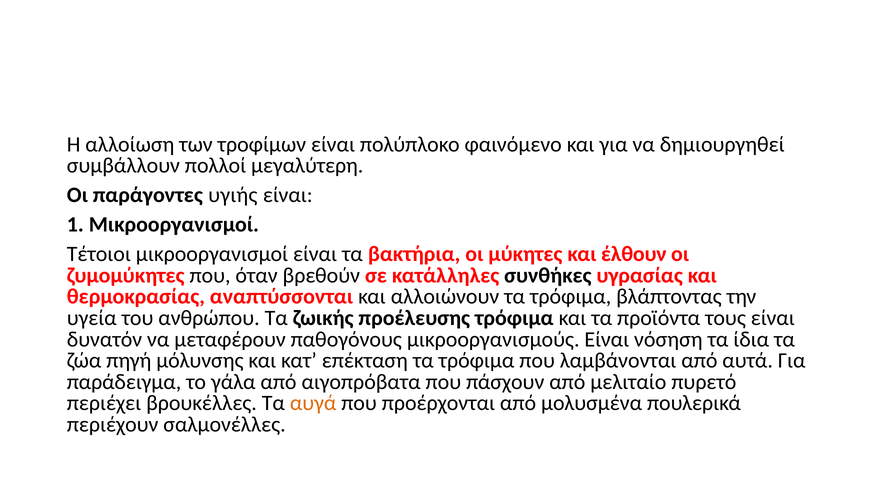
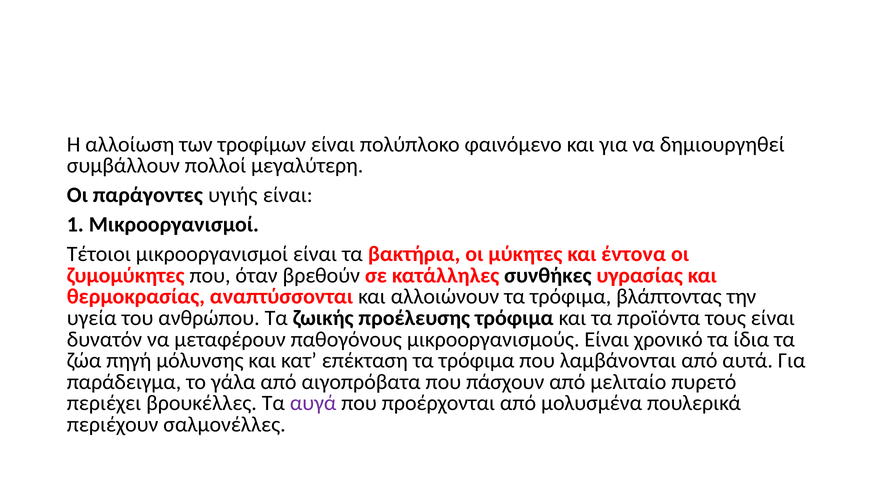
έλθουν: έλθουν -> έντονα
νόσηση: νόσηση -> χρονικό
αυγά colour: orange -> purple
